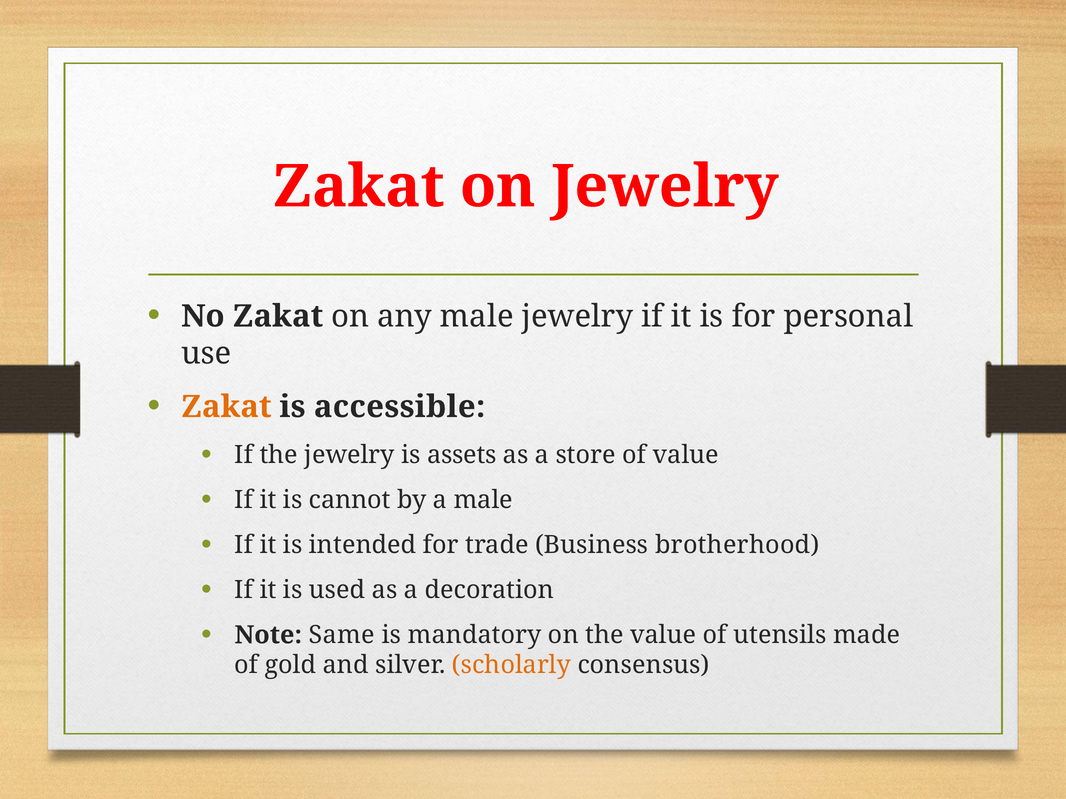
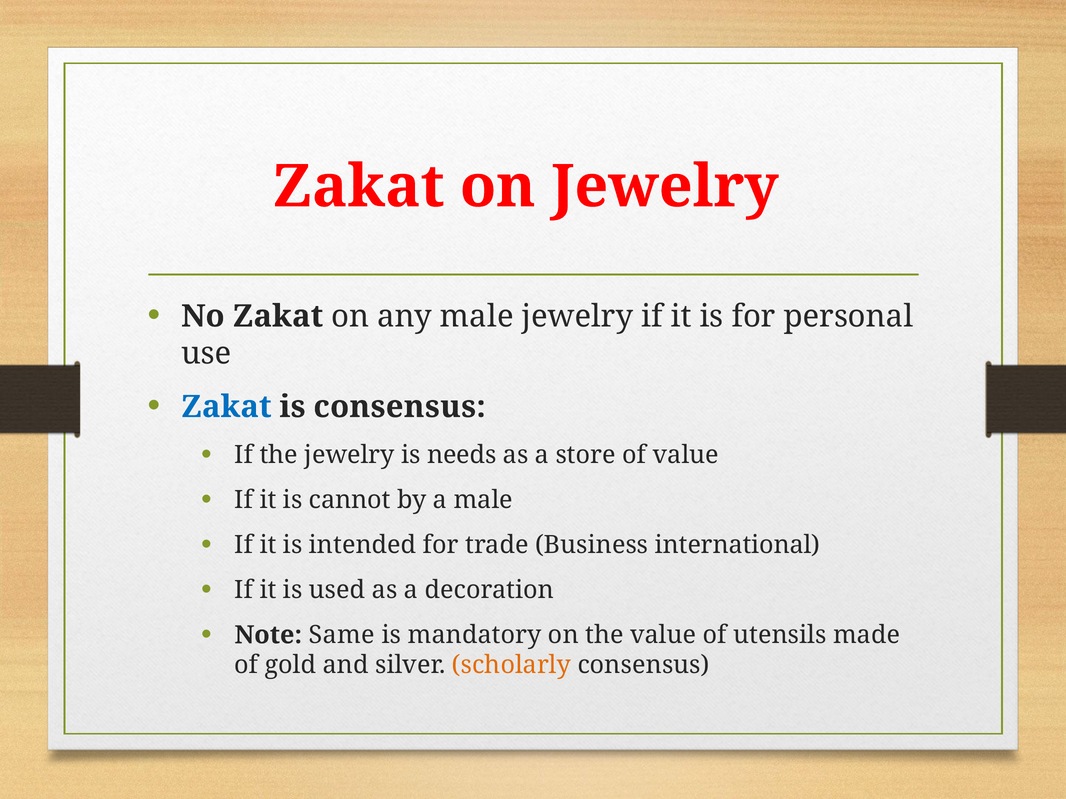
Zakat at (226, 407) colour: orange -> blue
is accessible: accessible -> consensus
assets: assets -> needs
brotherhood: brotherhood -> international
